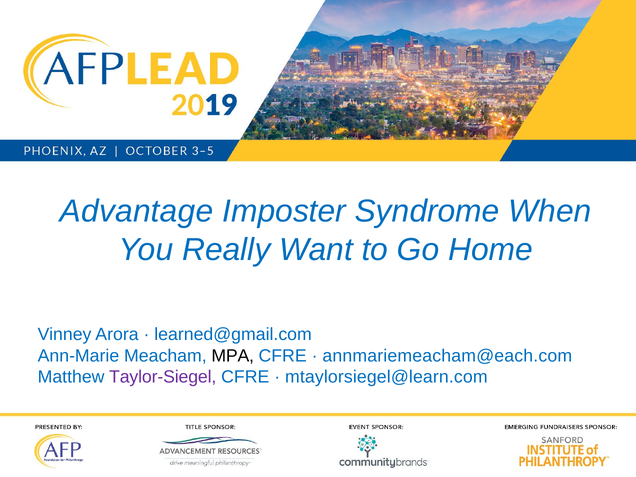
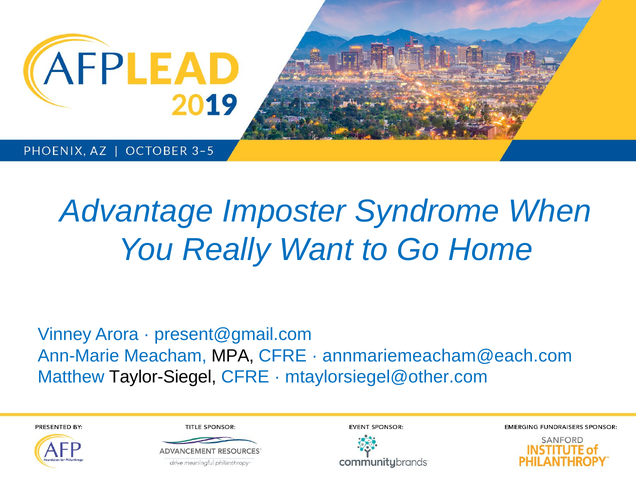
learned@gmail.com: learned@gmail.com -> present@gmail.com
Taylor-Siegel colour: purple -> black
mtaylorsiegel@learn.com: mtaylorsiegel@learn.com -> mtaylorsiegel@other.com
